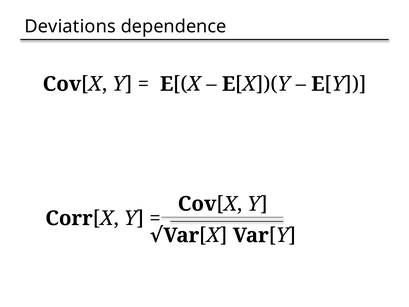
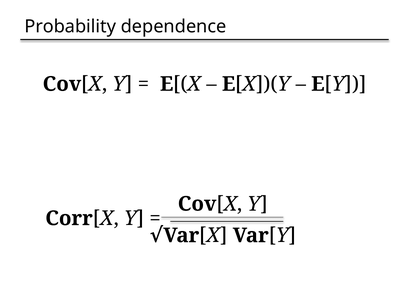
Deviations: Deviations -> Probability
